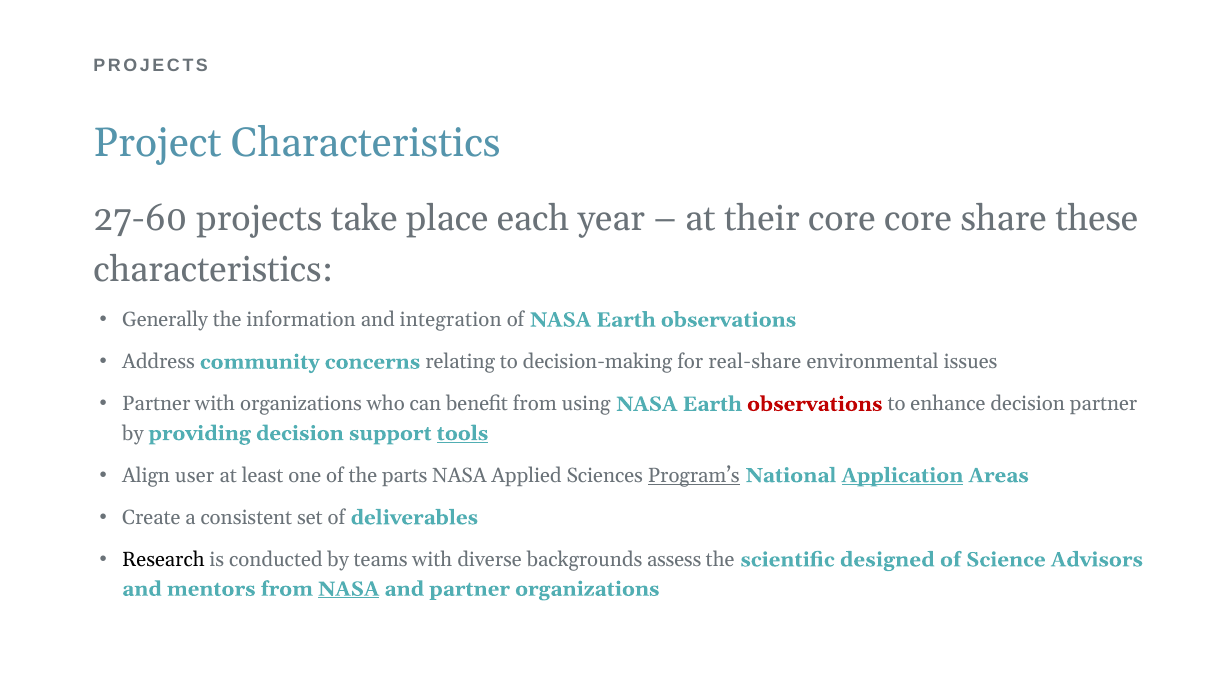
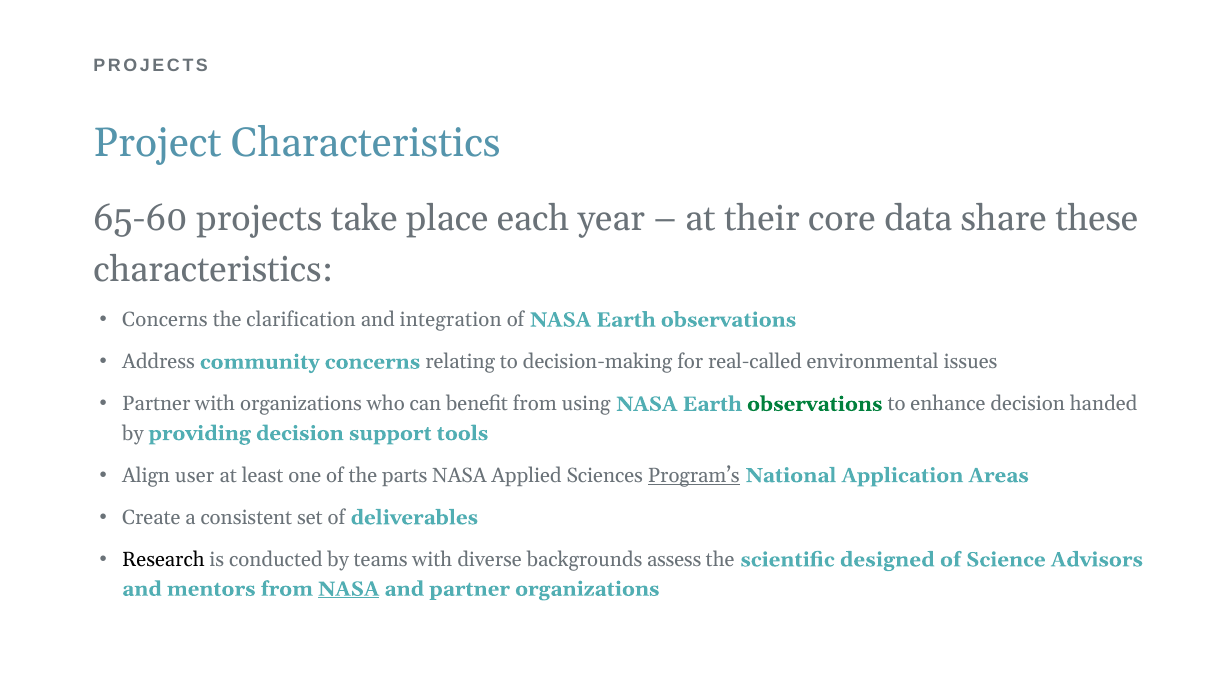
27-60: 27-60 -> 65-60
core core: core -> data
Generally at (165, 320): Generally -> Concerns
information: information -> clarification
real-share: real-share -> real-called
observations at (815, 404) colour: red -> green
decision partner: partner -> handed
tools underline: present -> none
Application underline: present -> none
